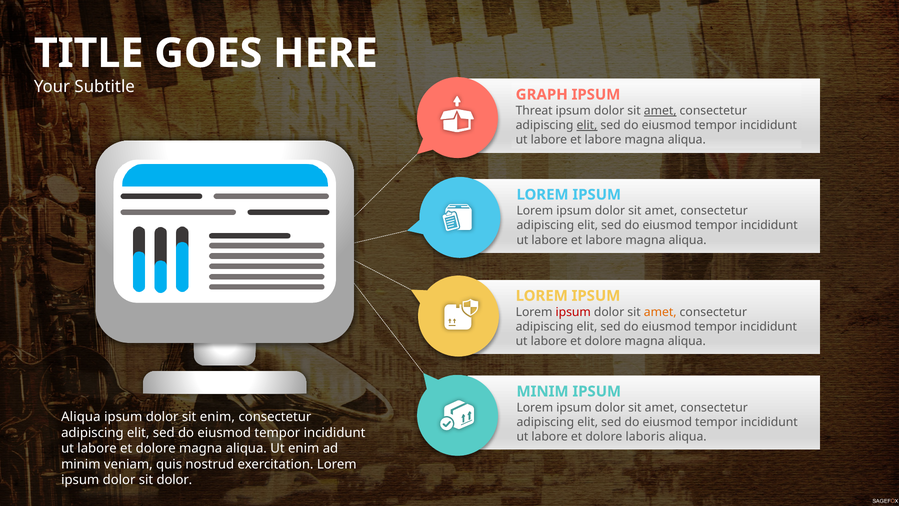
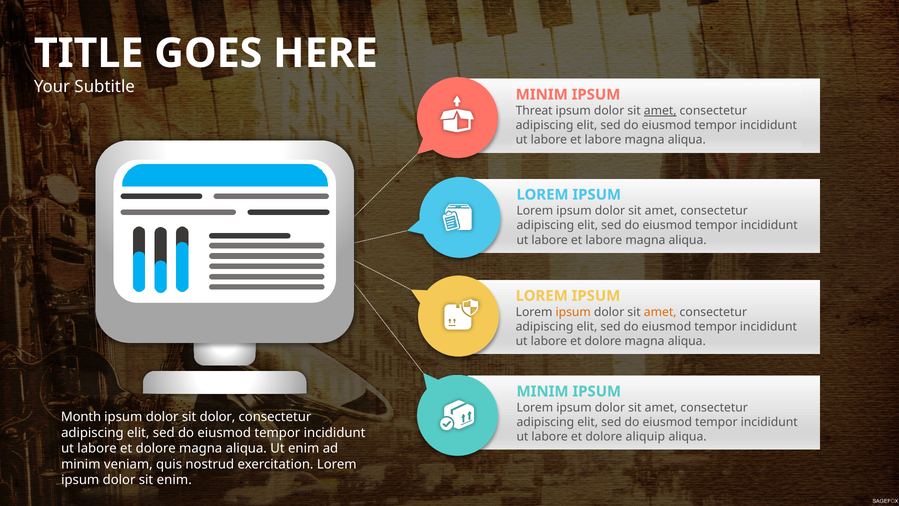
GRAPH at (542, 95): GRAPH -> MINIM
elit at (587, 125) underline: present -> none
ipsum at (573, 312) colour: red -> orange
Aliqua at (81, 417): Aliqua -> Month
sit enim: enim -> dolor
laboris: laboris -> aliquip
sit dolor: dolor -> enim
